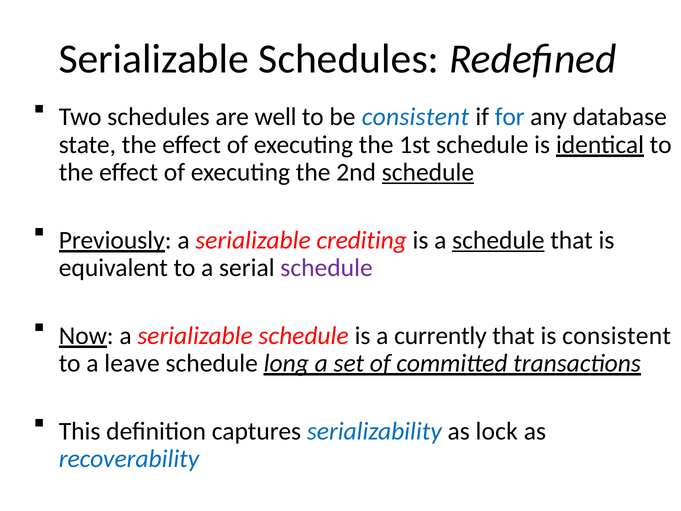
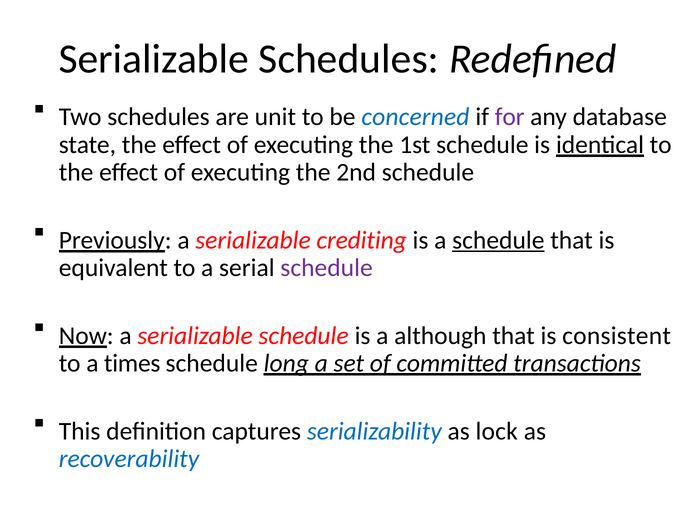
well: well -> unit
be consistent: consistent -> concerned
for colour: blue -> purple
schedule at (428, 172) underline: present -> none
currently: currently -> although
leave: leave -> times
